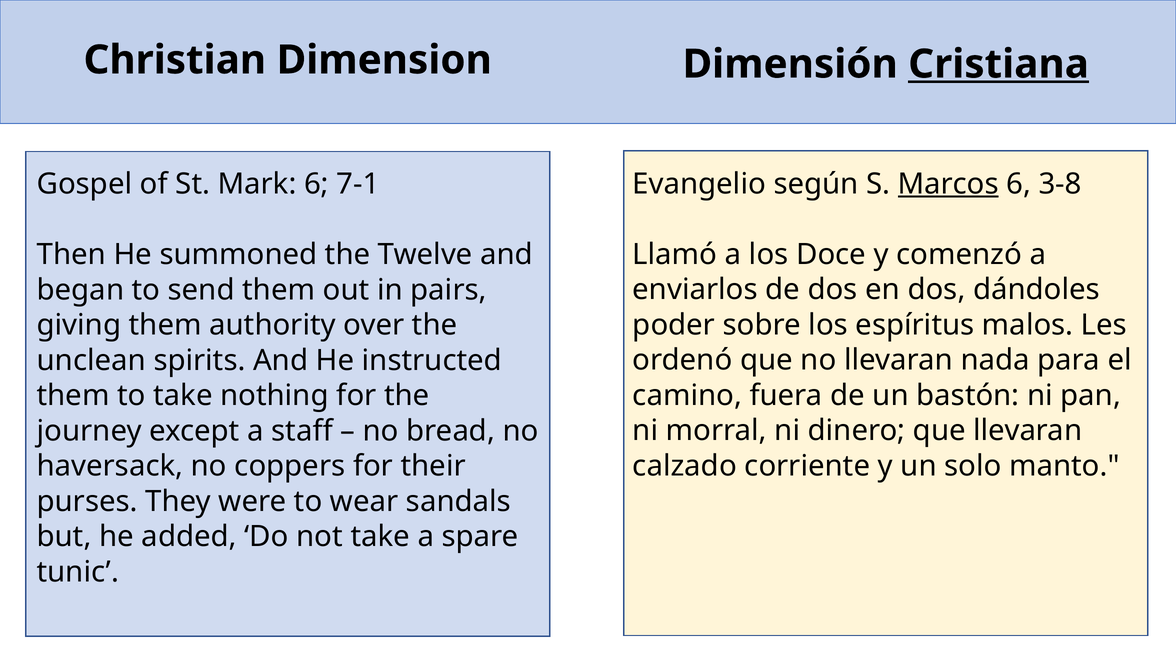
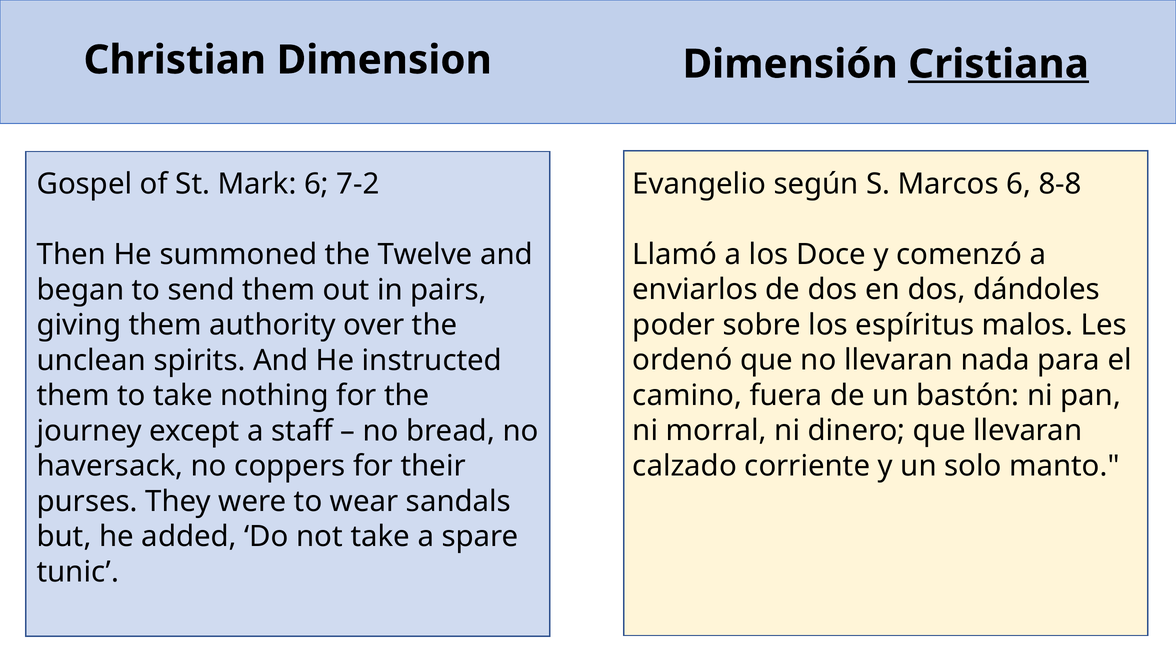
Marcos underline: present -> none
3-8: 3-8 -> 8-8
7-1: 7-1 -> 7-2
